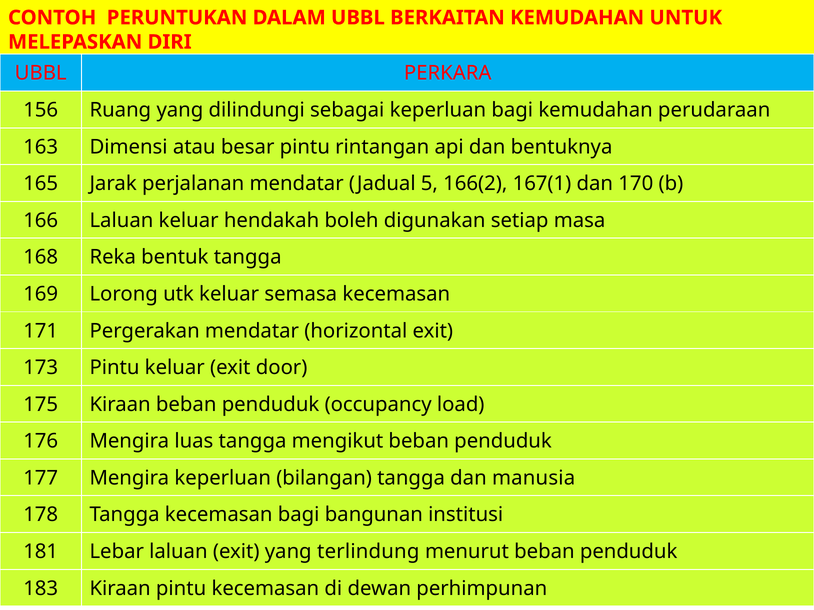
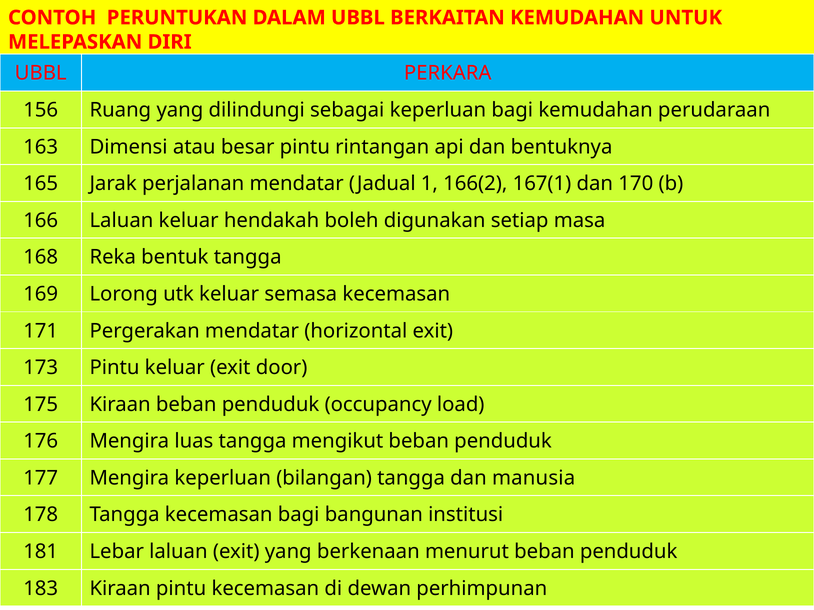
5: 5 -> 1
terlindung: terlindung -> berkenaan
